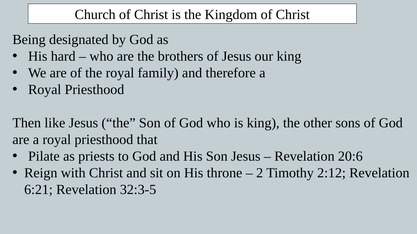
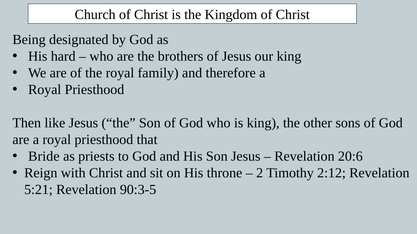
Pilate: Pilate -> Bride
6:21: 6:21 -> 5:21
32:3-5: 32:3-5 -> 90:3-5
